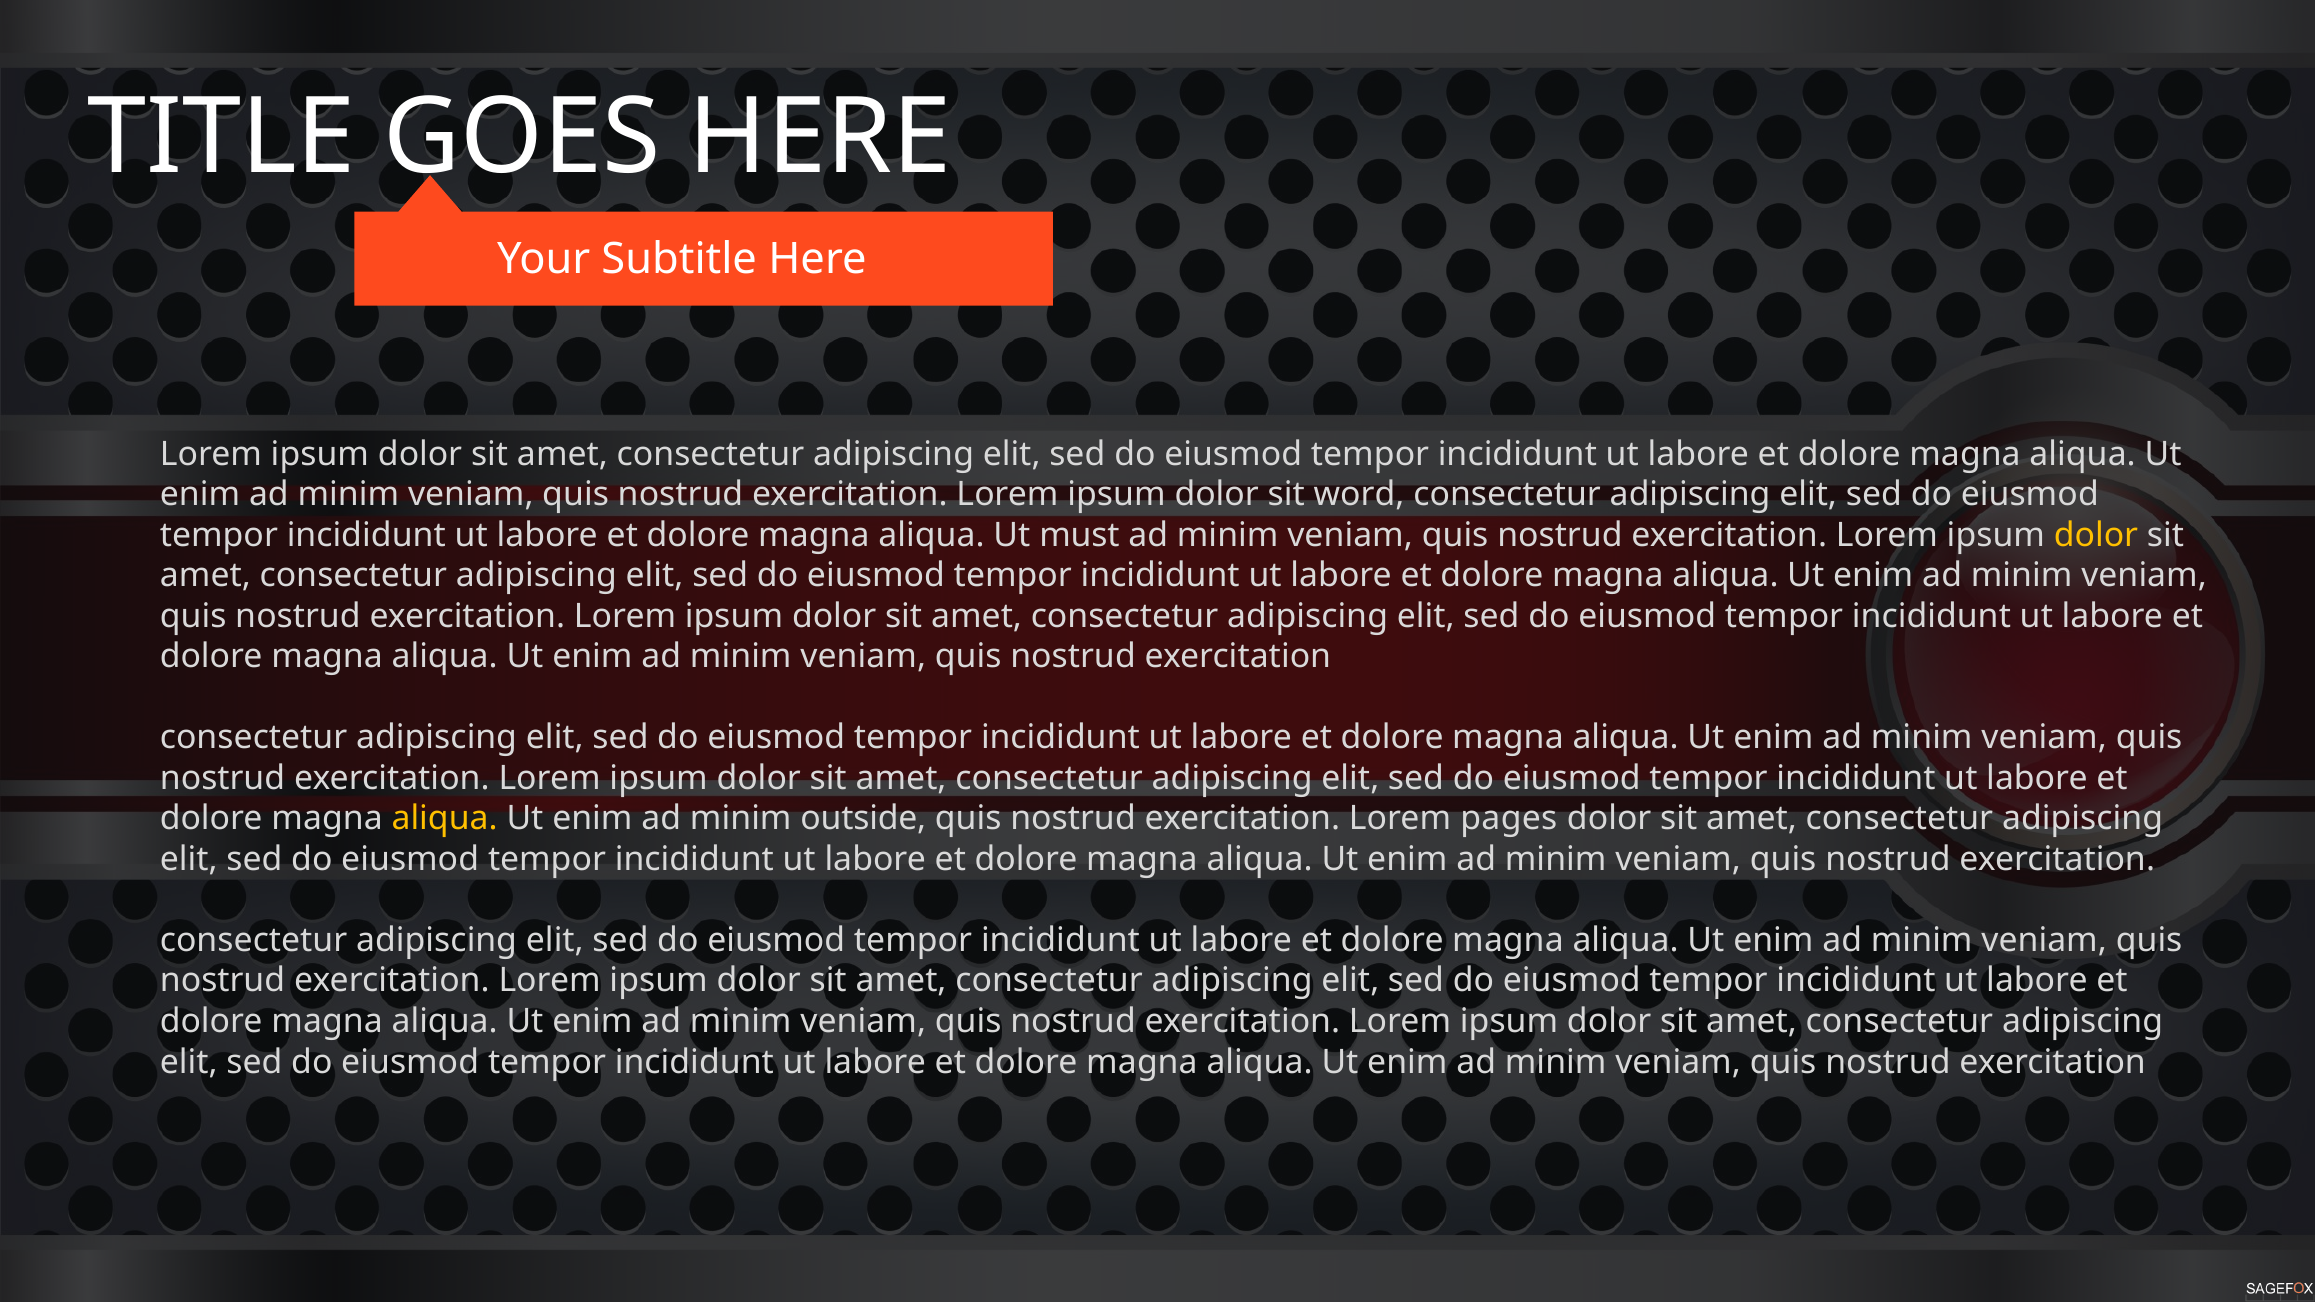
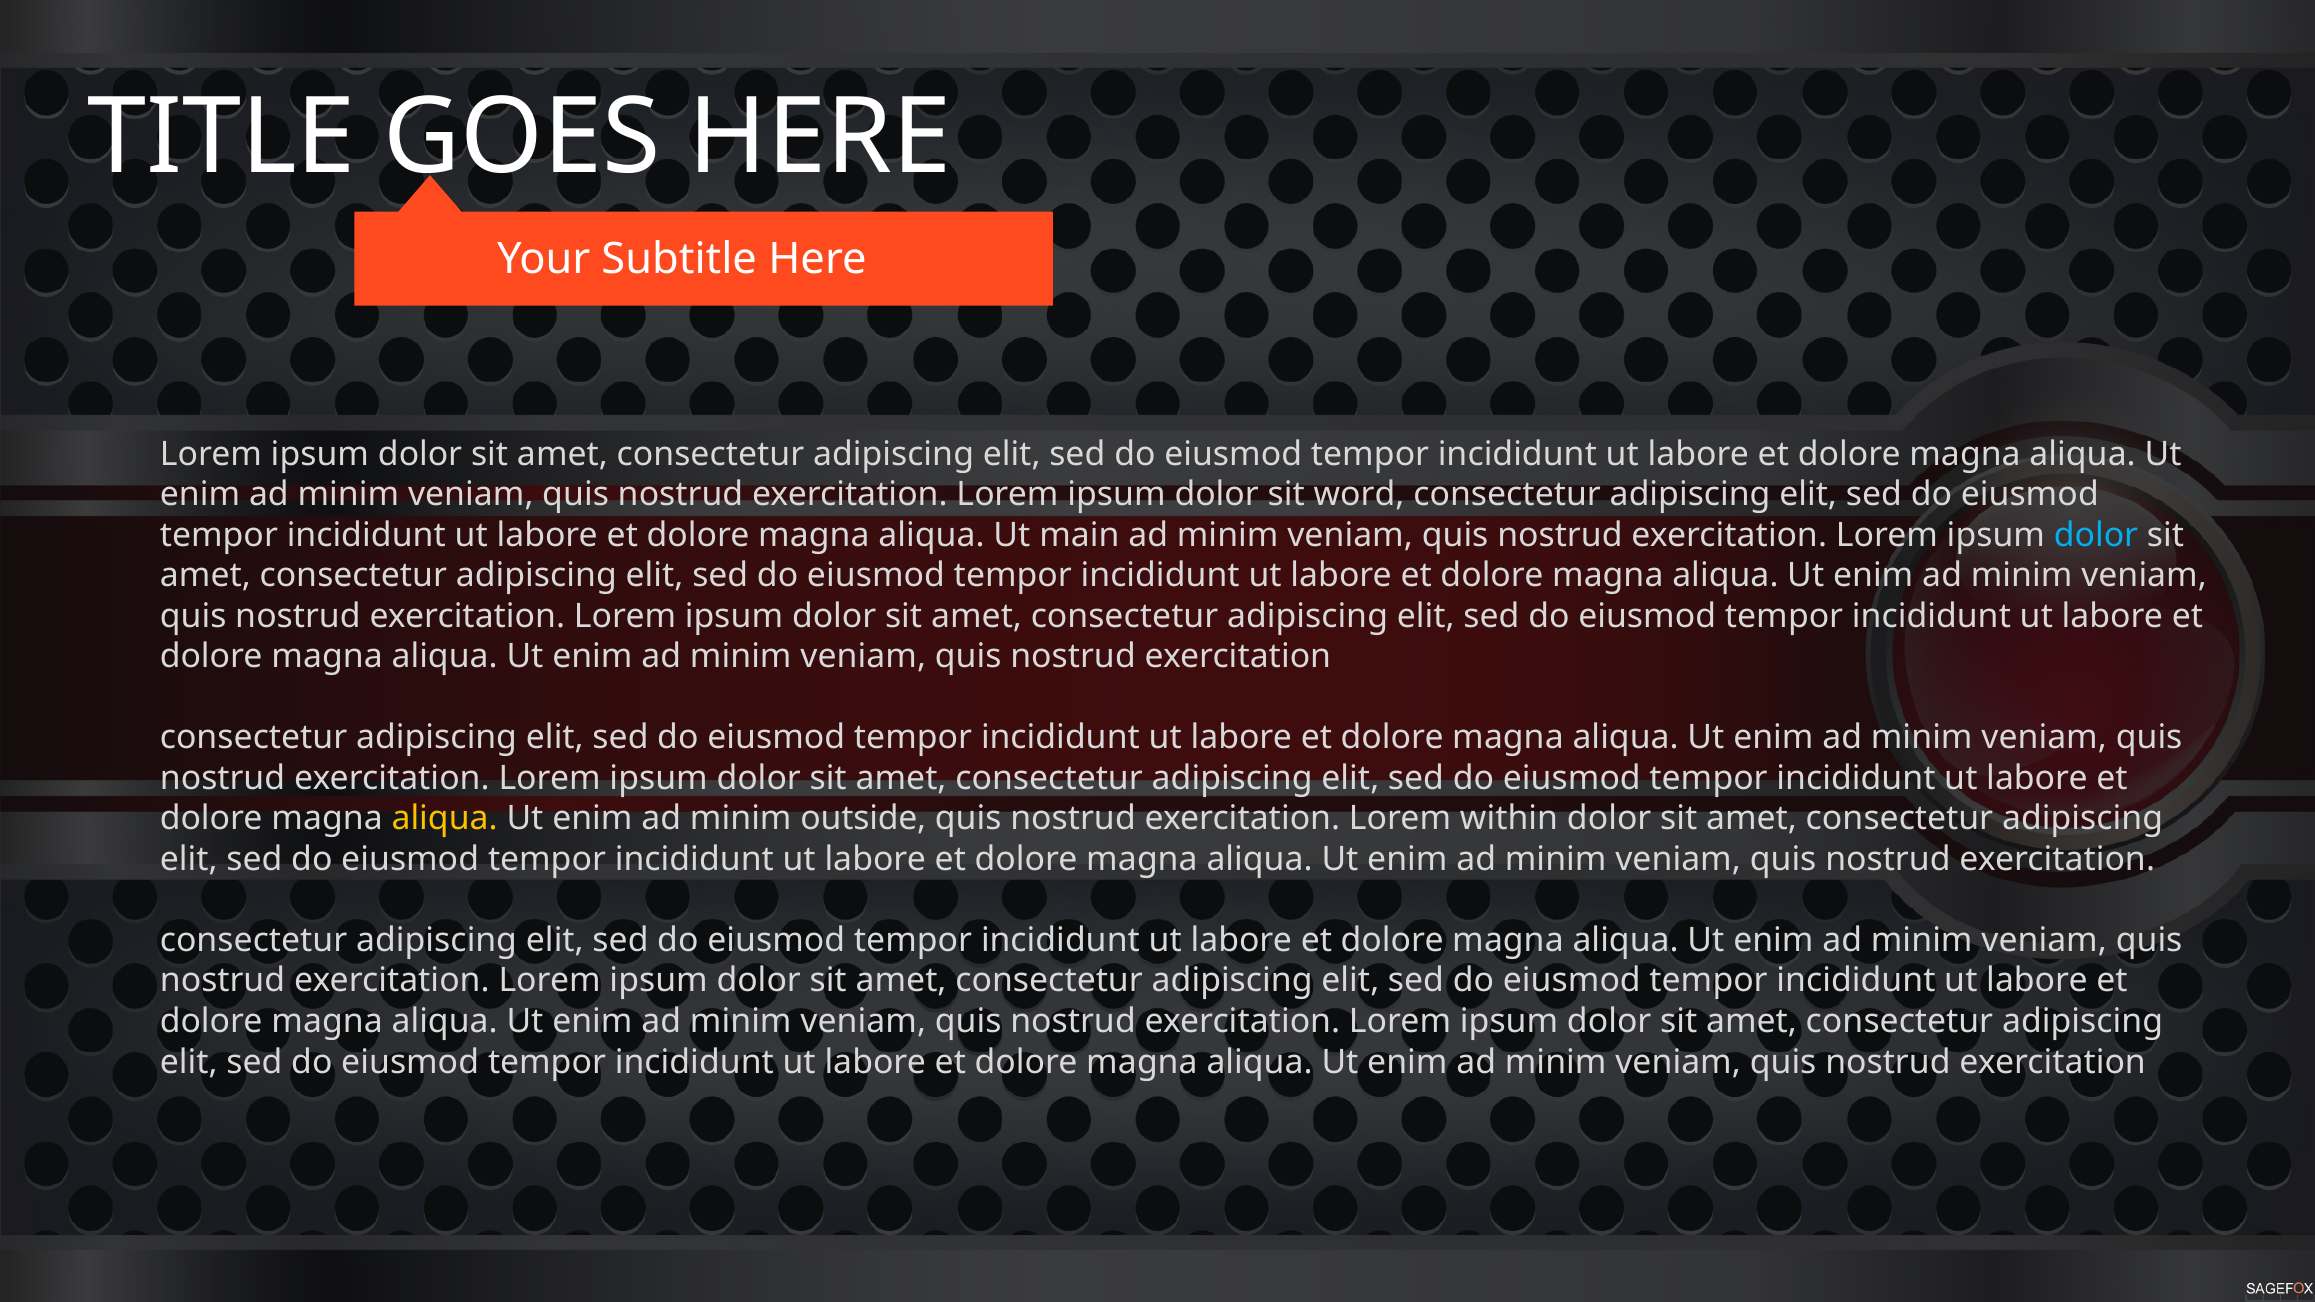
must: must -> main
dolor at (2096, 535) colour: yellow -> light blue
pages: pages -> within
